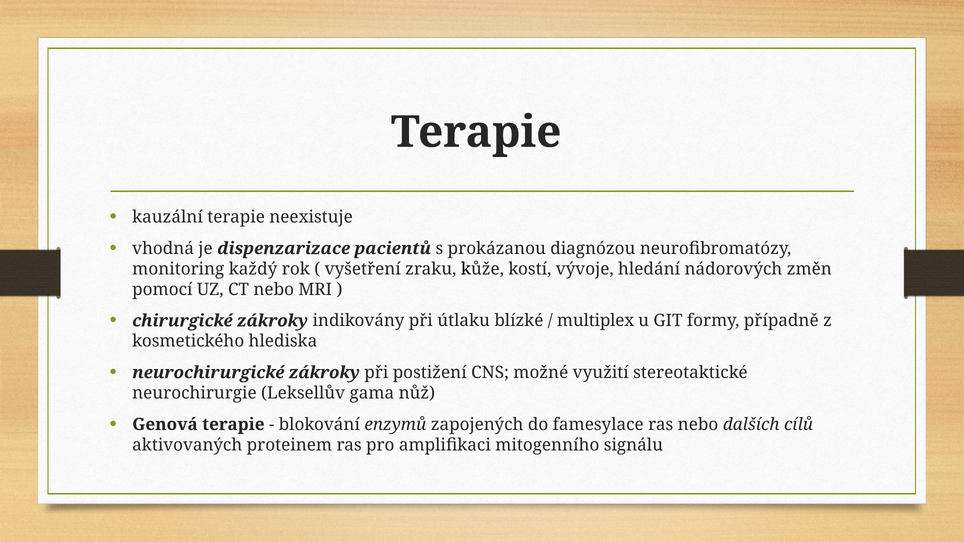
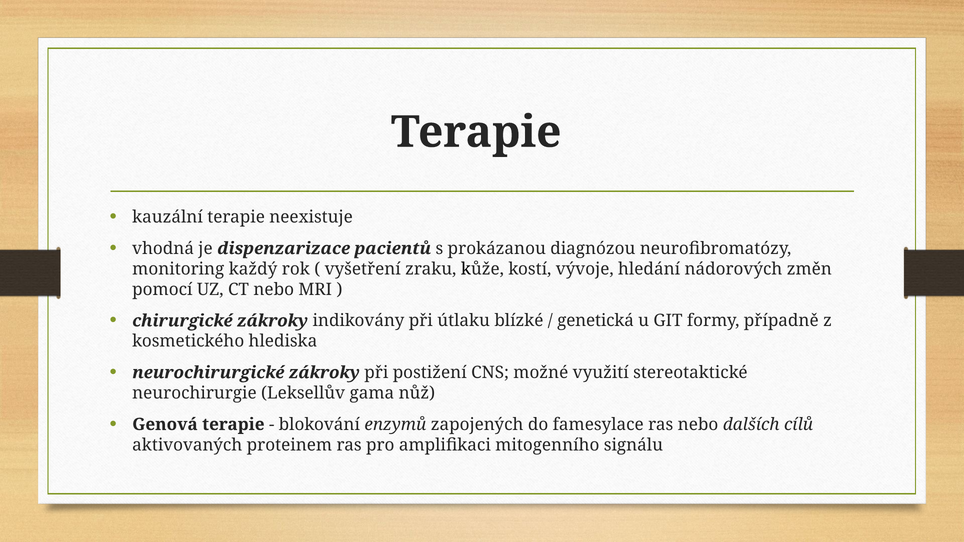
multiplex: multiplex -> genetická
